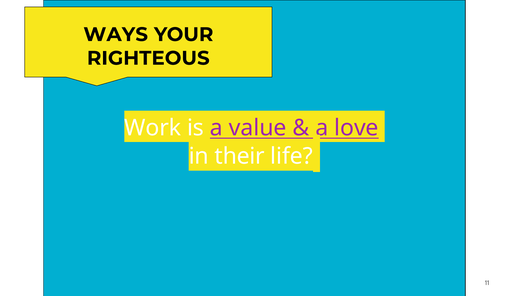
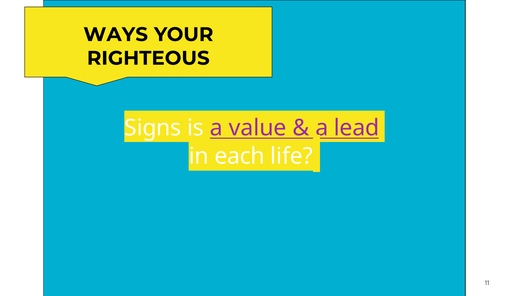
Work: Work -> Signs
love: love -> lead
their: their -> each
